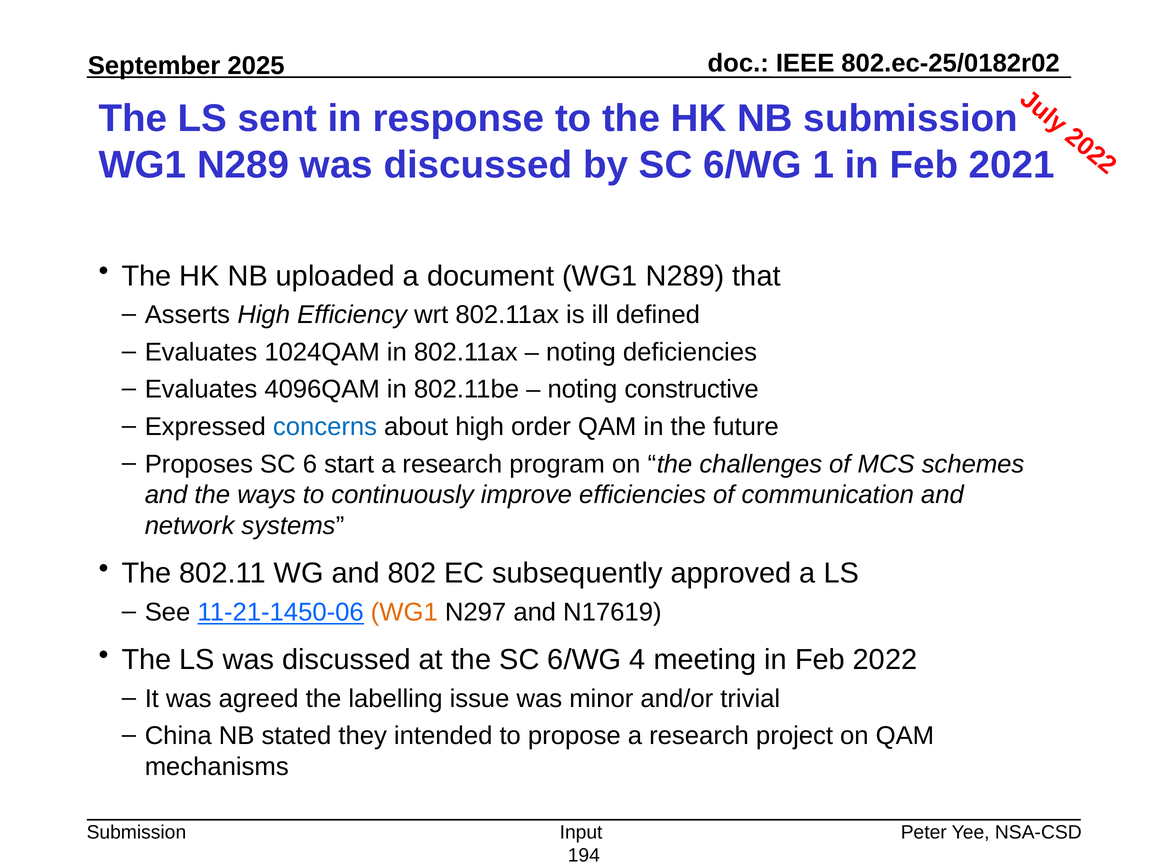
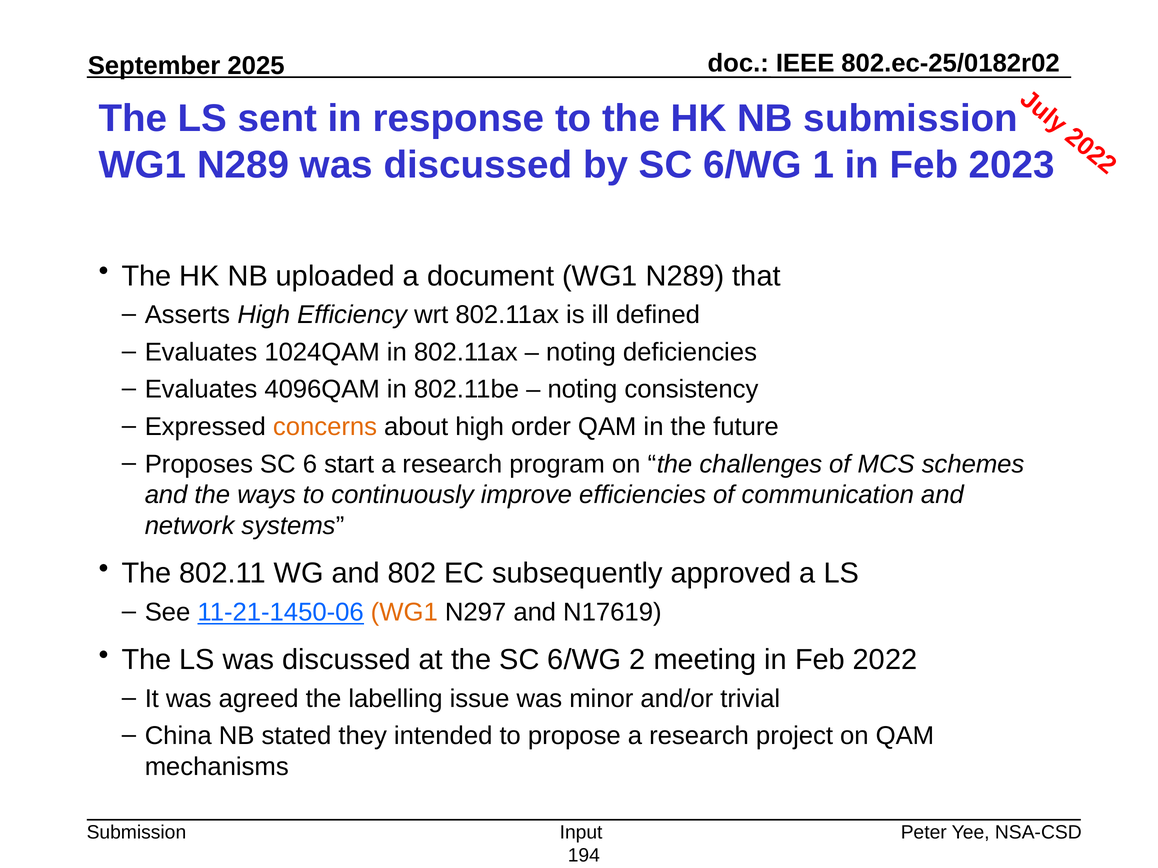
2021: 2021 -> 2023
constructive: constructive -> consistency
concerns colour: blue -> orange
6/WG 4: 4 -> 2
